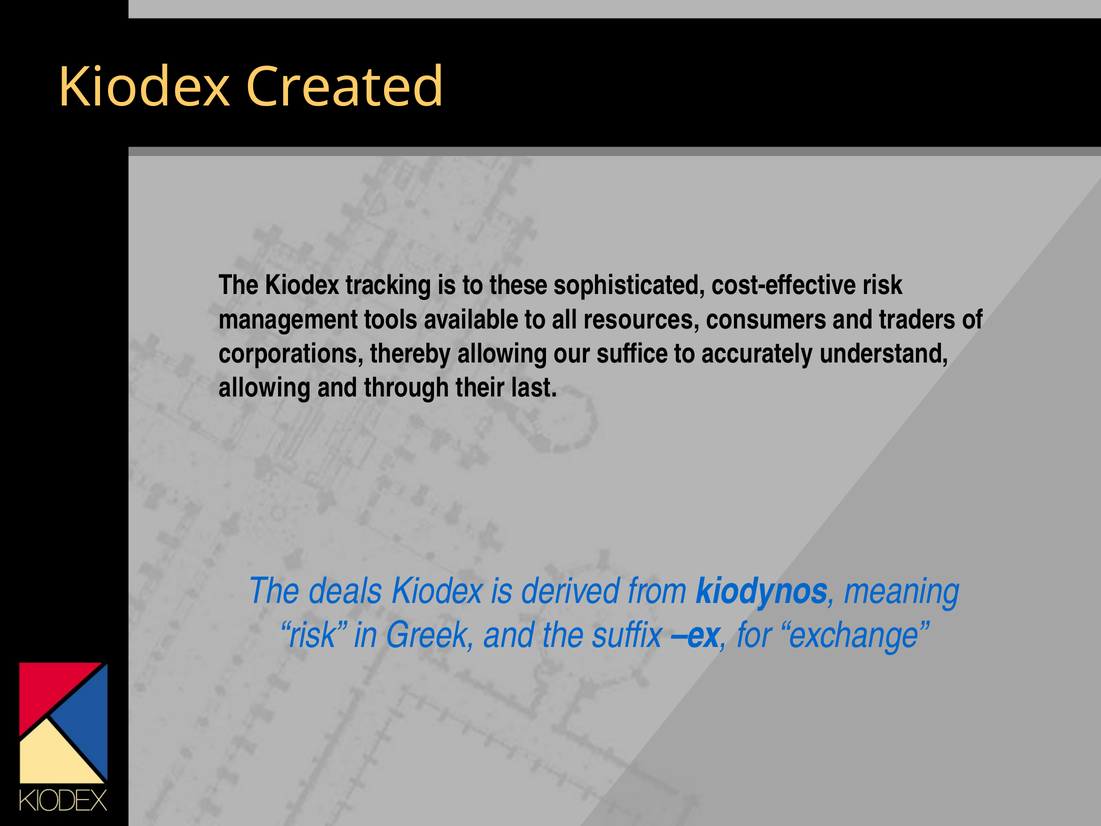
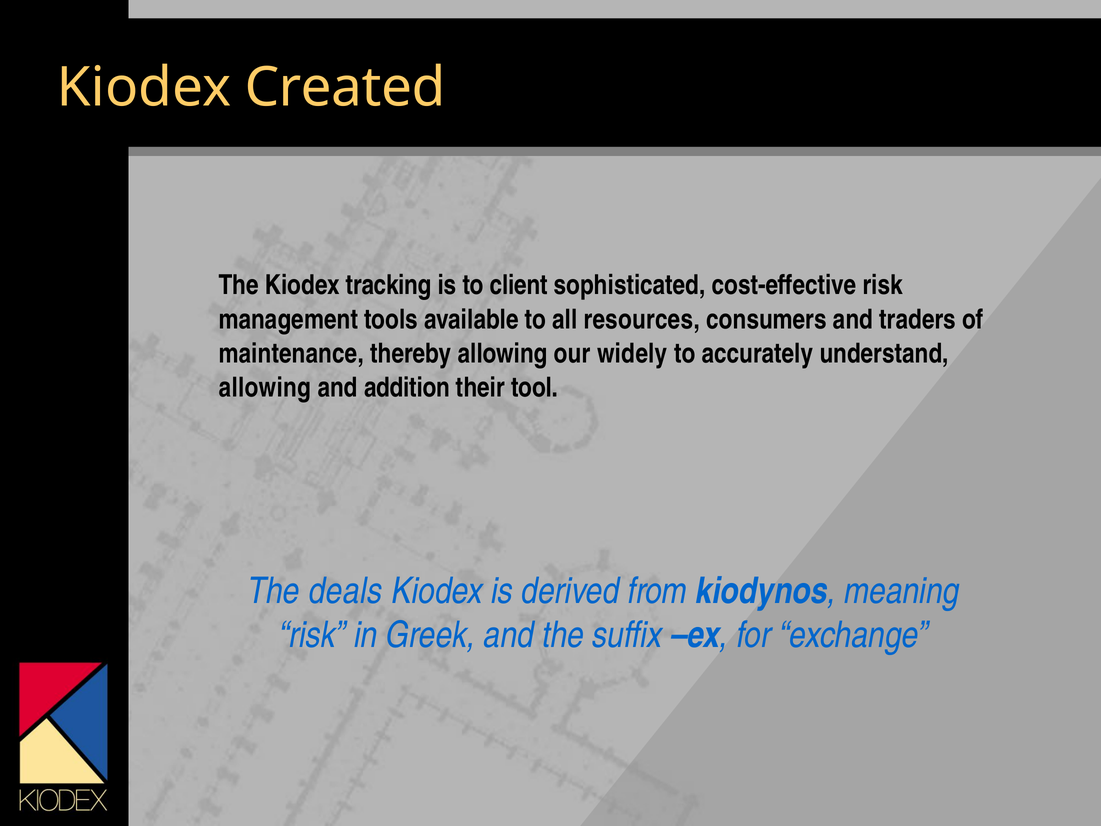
these: these -> client
corporations: corporations -> maintenance
suffice: suffice -> widely
through: through -> addition
last: last -> tool
